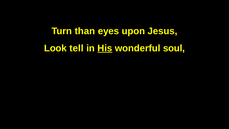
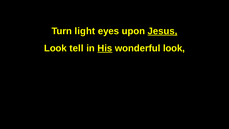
than: than -> light
Jesus underline: none -> present
wonderful soul: soul -> look
